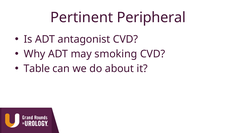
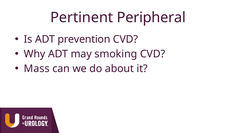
antagonist: antagonist -> prevention
Table: Table -> Mass
